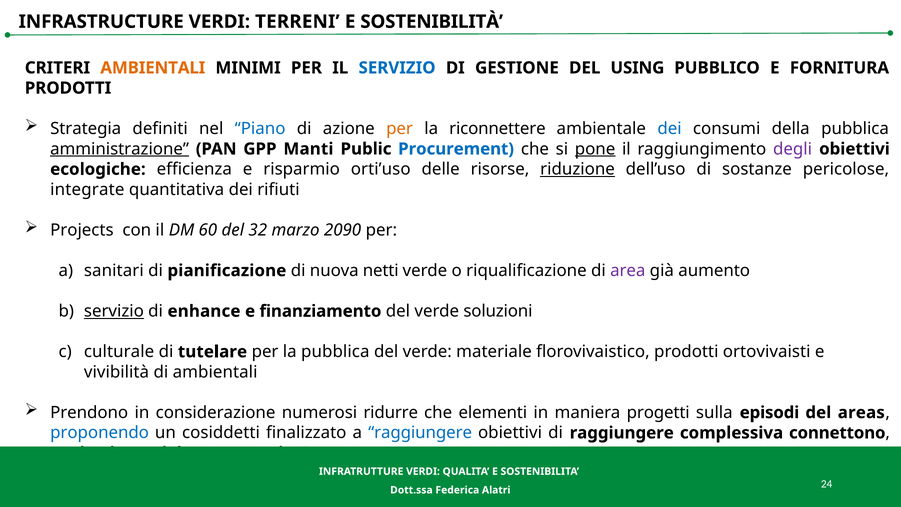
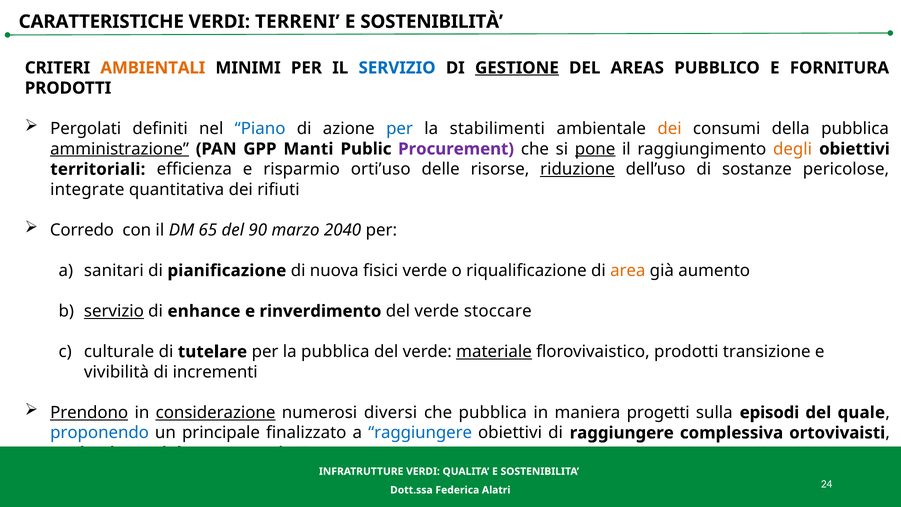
INFRASTRUCTURE: INFRASTRUCTURE -> CARATTERISTICHE
GESTIONE underline: none -> present
USING: USING -> AREAS
Strategia: Strategia -> Pergolati
per at (400, 129) colour: orange -> blue
riconnettere: riconnettere -> stabilimenti
dei at (670, 129) colour: blue -> orange
Procurement colour: blue -> purple
degli colour: purple -> orange
ecologiche: ecologiche -> territoriali
Projects: Projects -> Corredo
60: 60 -> 65
32: 32 -> 90
2090: 2090 -> 2040
netti: netti -> fisici
area colour: purple -> orange
finanziamento: finanziamento -> rinverdimento
soluzioni: soluzioni -> stoccare
materiale underline: none -> present
ortovivaisti: ortovivaisti -> transizione
di ambientali: ambientali -> incrementi
Prendono underline: none -> present
considerazione underline: none -> present
ridurre: ridurre -> diversi
che elementi: elementi -> pubblica
areas: areas -> quale
cosiddetti: cosiddetti -> principale
connettono: connettono -> ortovivaisti
